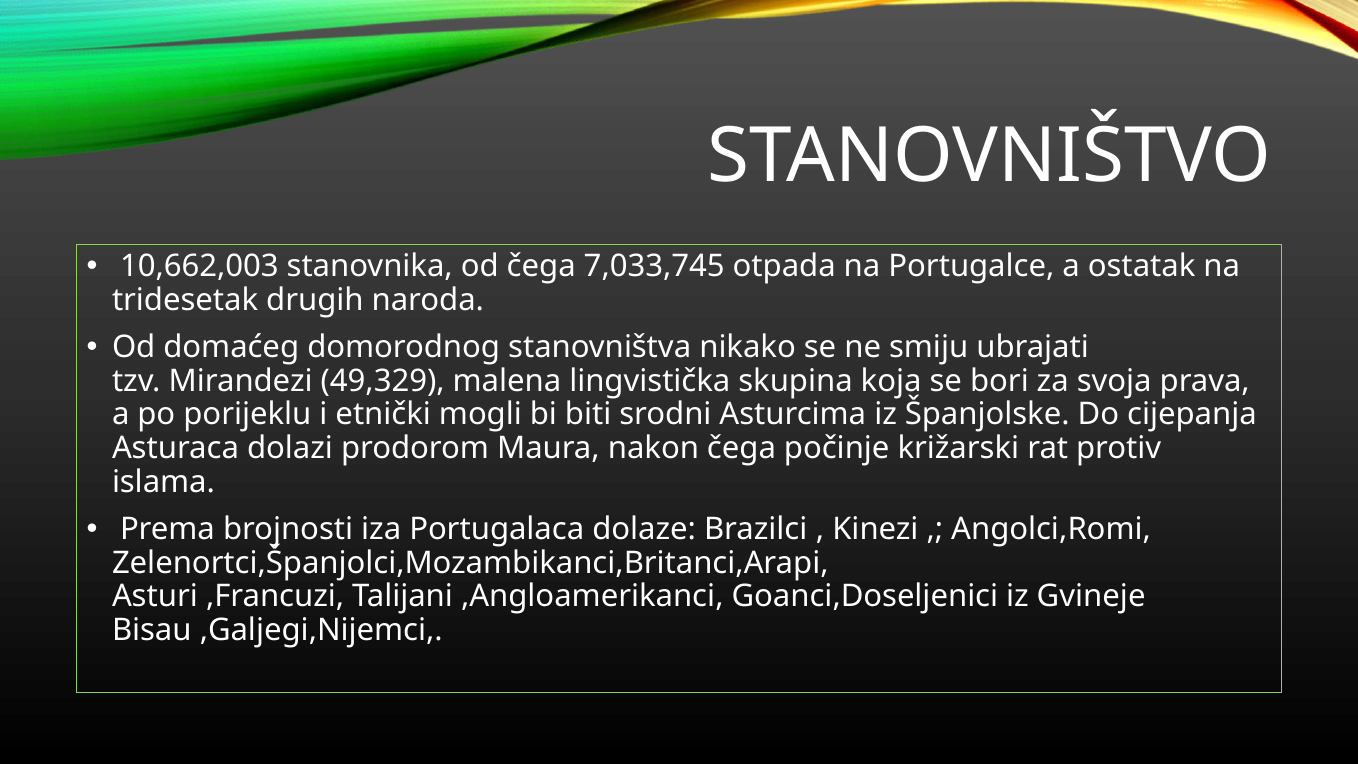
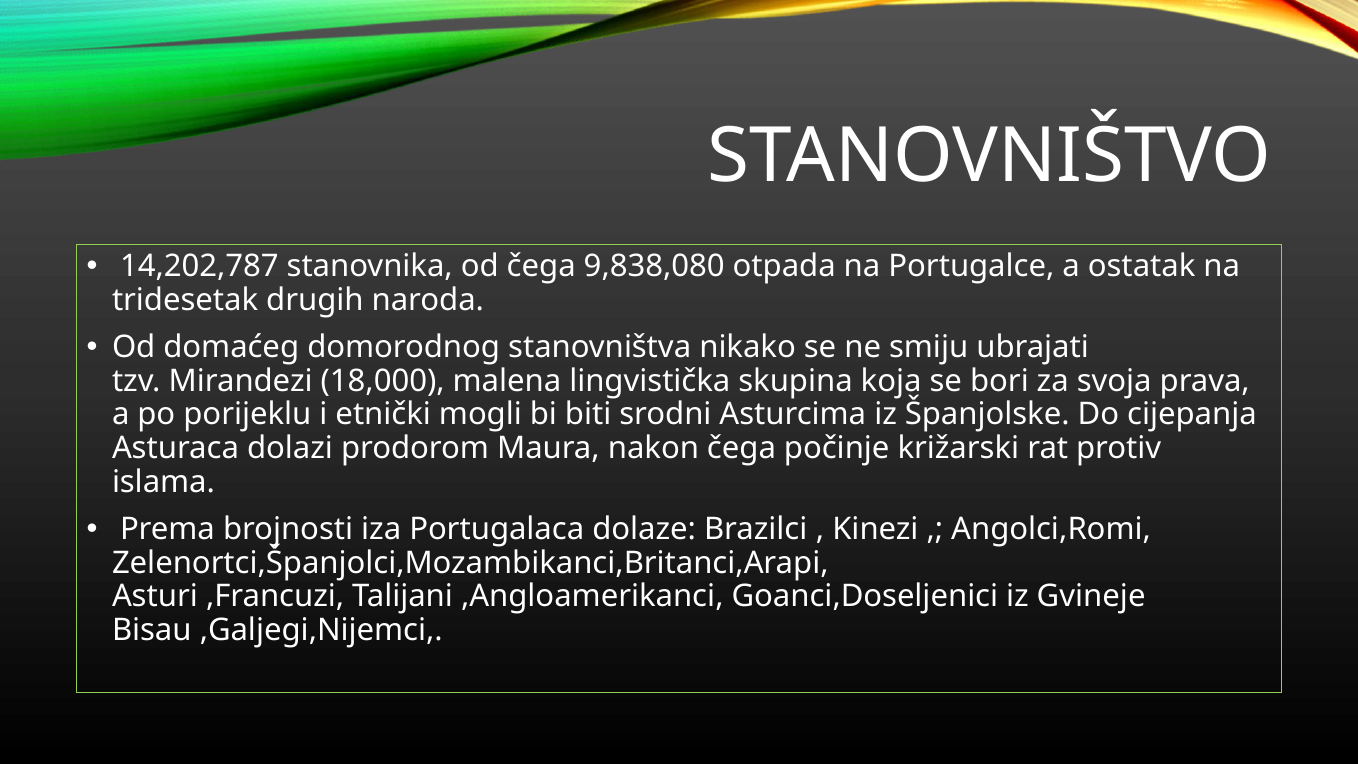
10,662,003: 10,662,003 -> 14,202,787
7,033,745: 7,033,745 -> 9,838,080
49,329: 49,329 -> 18,000
